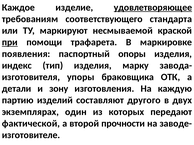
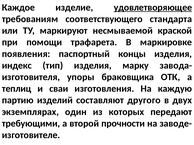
при underline: present -> none
опоры: опоры -> концы
детали: детали -> теплиц
зону: зону -> сваи
фактической: фактической -> требующими
